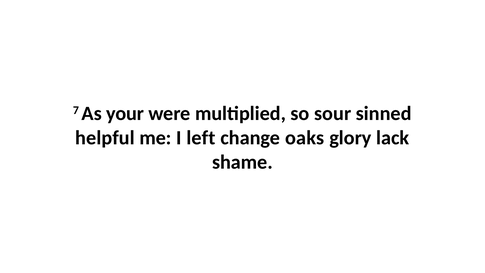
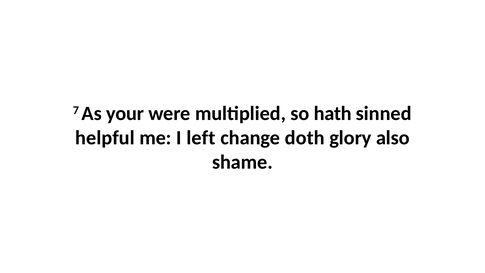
sour: sour -> hath
oaks: oaks -> doth
lack: lack -> also
